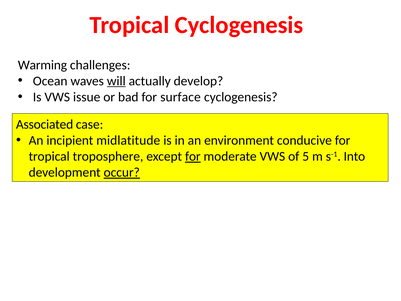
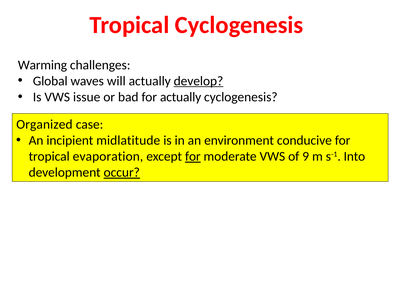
Ocean: Ocean -> Global
will underline: present -> none
develop underline: none -> present
for surface: surface -> actually
Associated: Associated -> Organized
troposphere: troposphere -> evaporation
5: 5 -> 9
